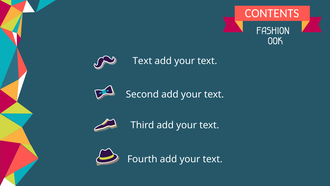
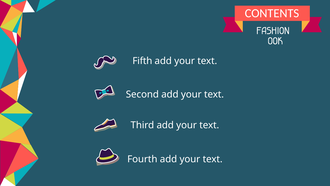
Text at (142, 61): Text -> Fifth
